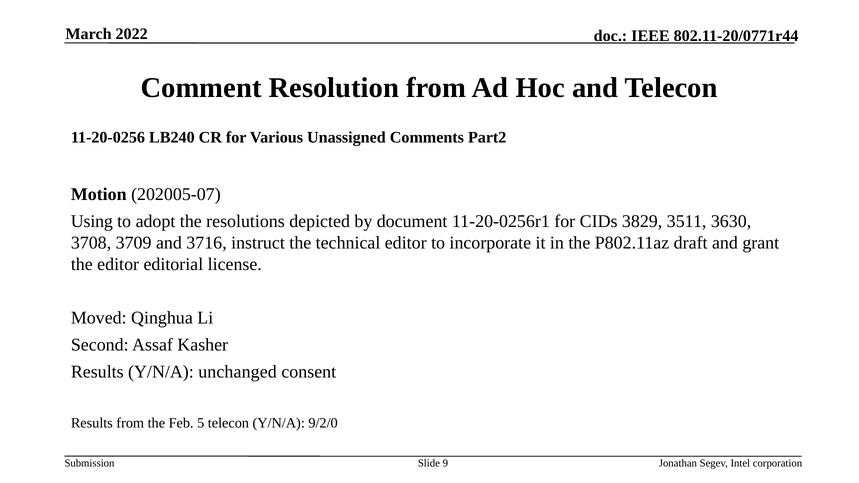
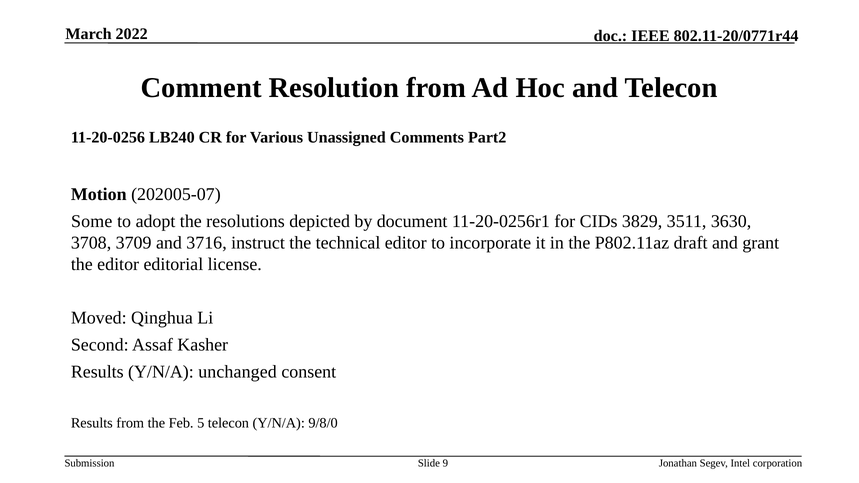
Using: Using -> Some
9/2/0: 9/2/0 -> 9/8/0
